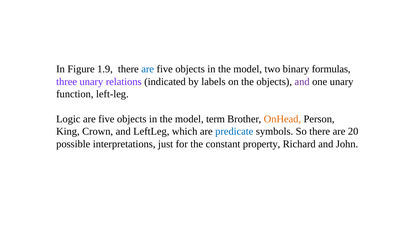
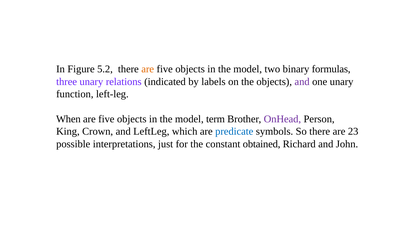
1.9: 1.9 -> 5.2
are at (148, 69) colour: blue -> orange
Logic: Logic -> When
OnHead colour: orange -> purple
20: 20 -> 23
property: property -> obtained
